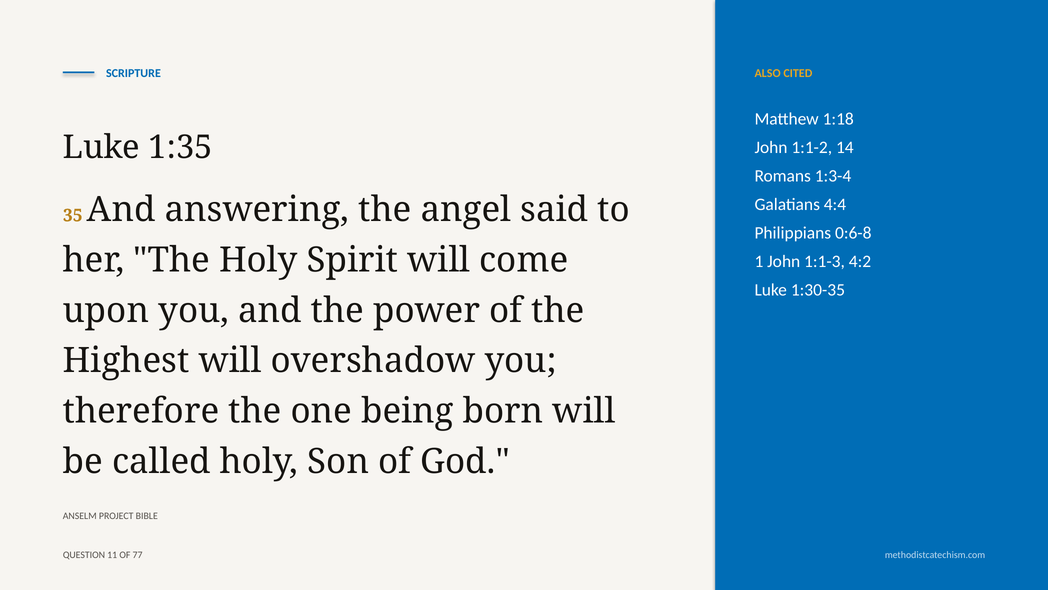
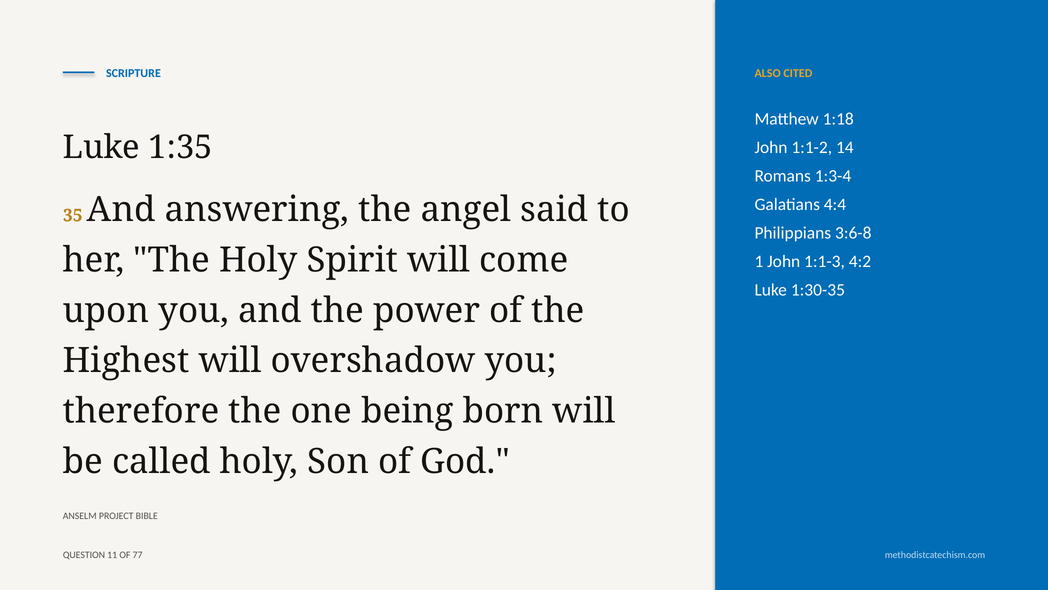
0:6-8: 0:6-8 -> 3:6-8
